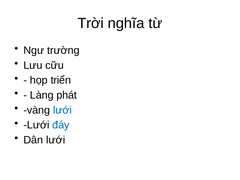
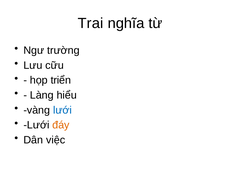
Trời: Trời -> Trai
phát: phát -> hiểu
đáy colour: blue -> orange
Dân lưới: lưới -> việc
